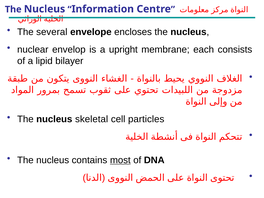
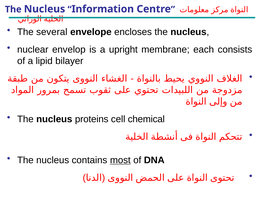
skeletal: skeletal -> proteins
particles: particles -> chemical
